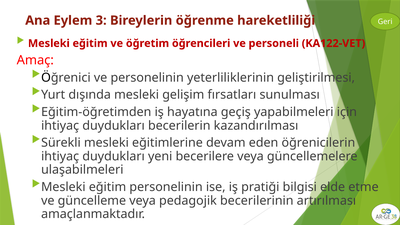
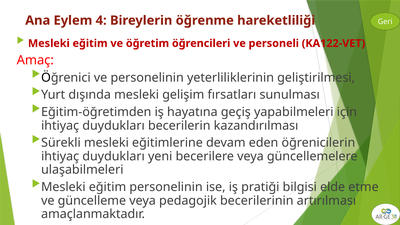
3: 3 -> 4
